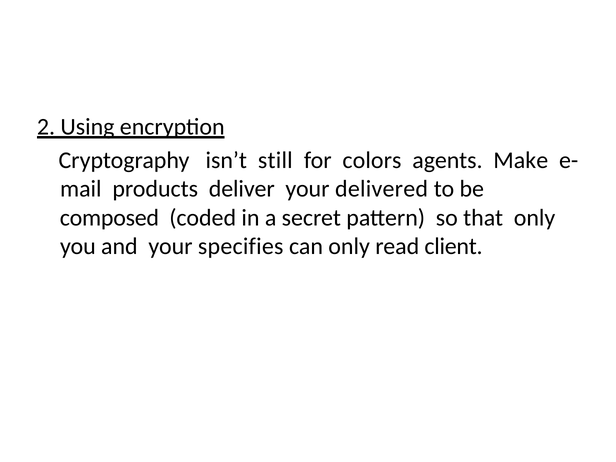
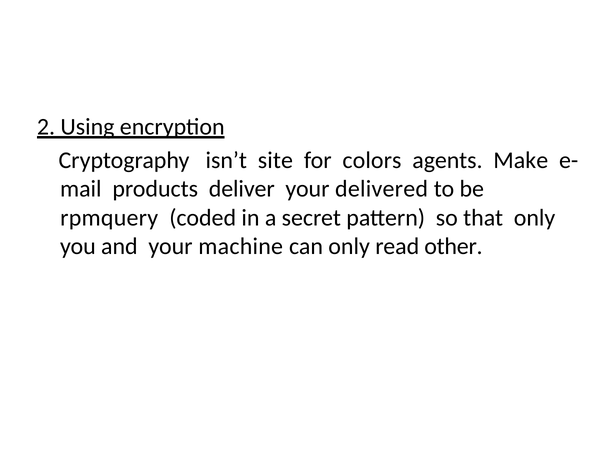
still: still -> site
composed: composed -> rpmquery
specifies: specifies -> machine
client: client -> other
